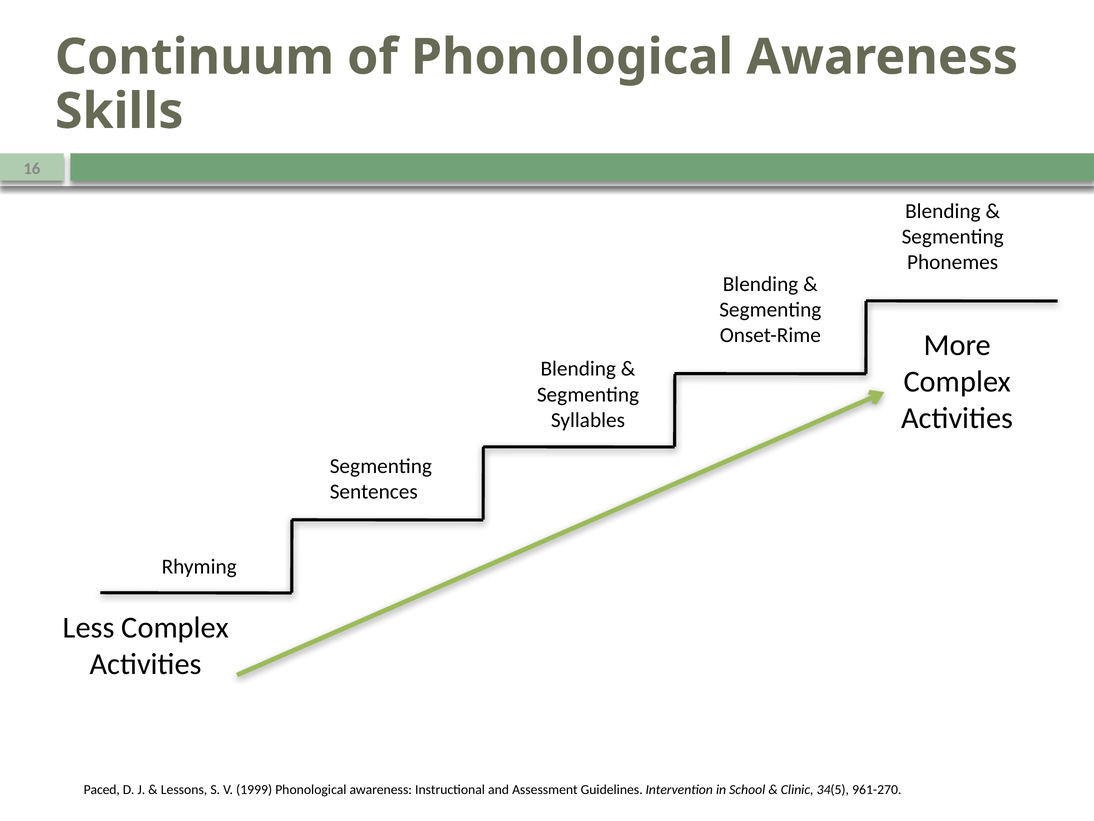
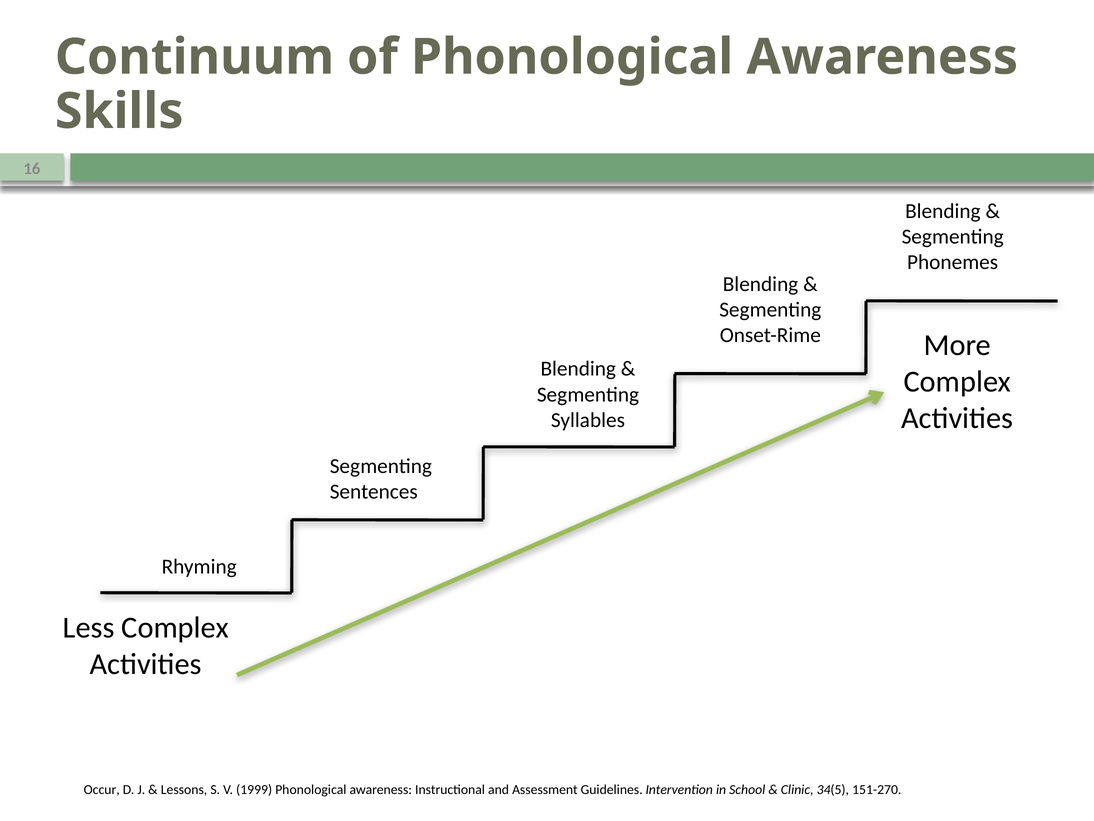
Paced: Paced -> Occur
961-270: 961-270 -> 151-270
